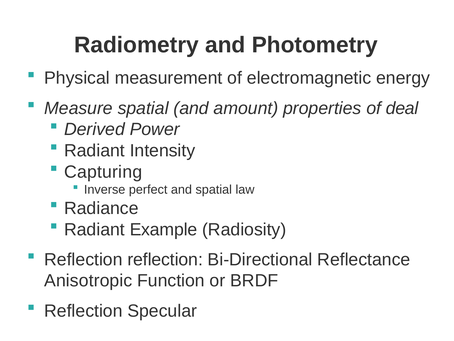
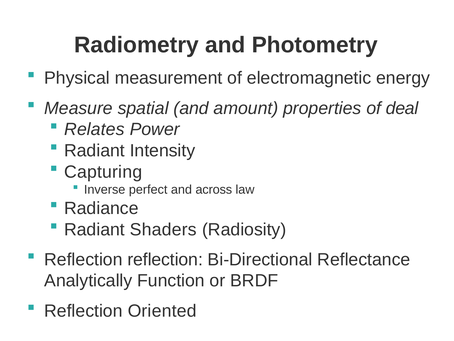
Derived: Derived -> Relates
and spatial: spatial -> across
Example: Example -> Shaders
Anisotropic: Anisotropic -> Analytically
Specular: Specular -> Oriented
